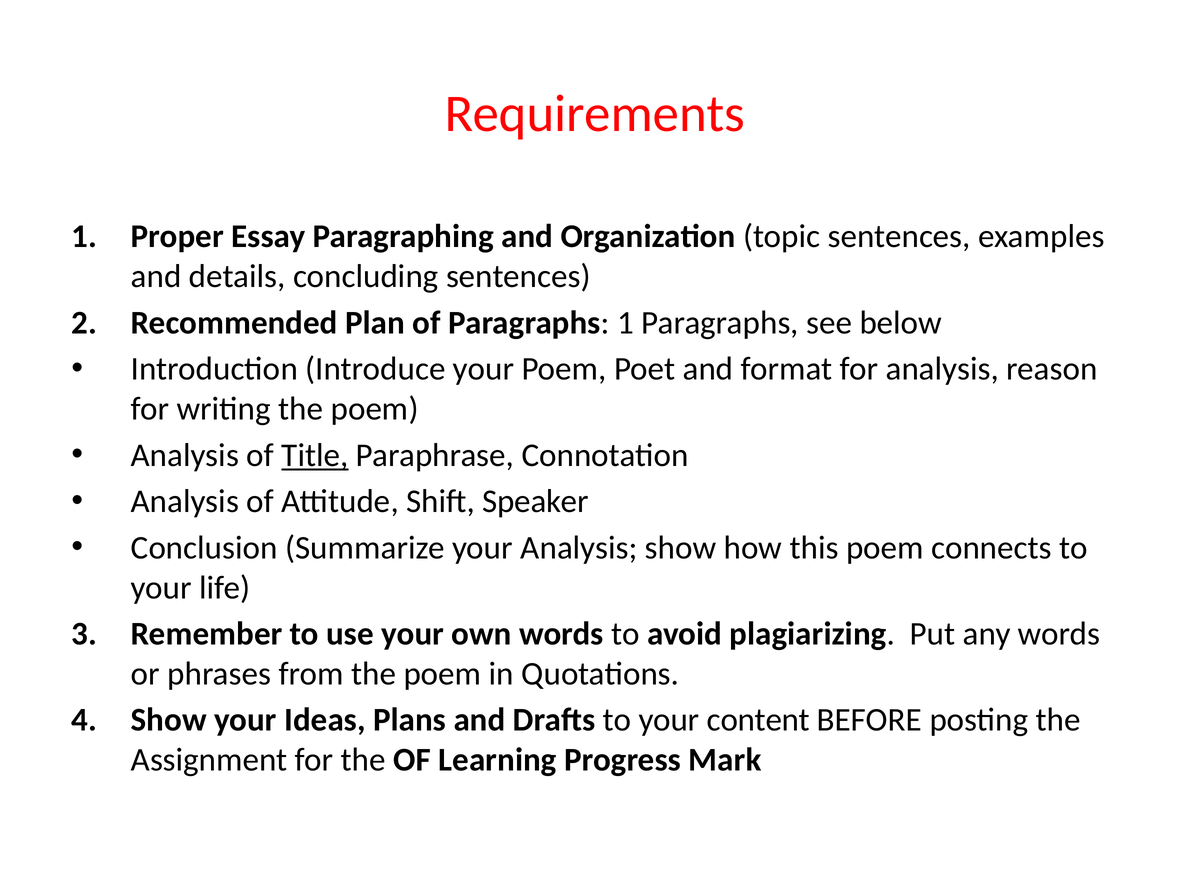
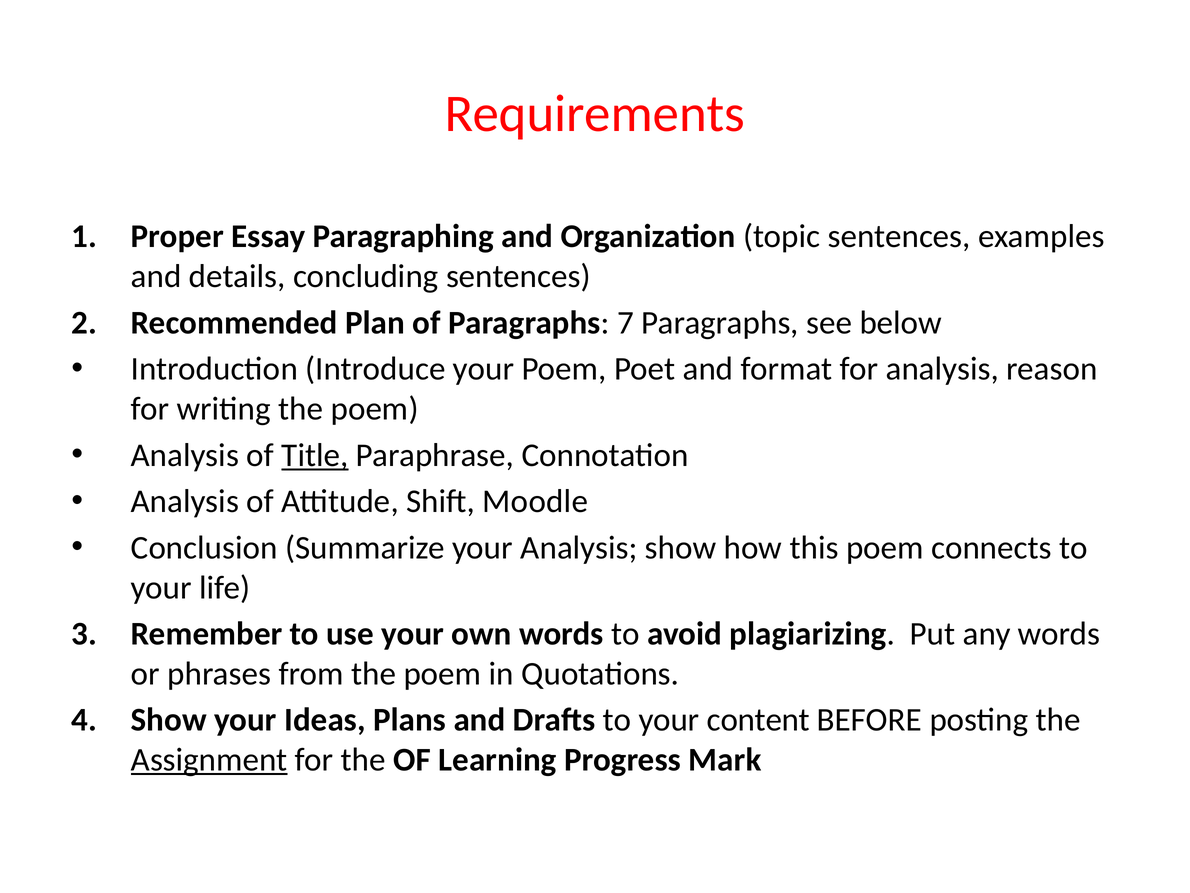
Paragraphs 1: 1 -> 7
Speaker: Speaker -> Moodle
Assignment underline: none -> present
